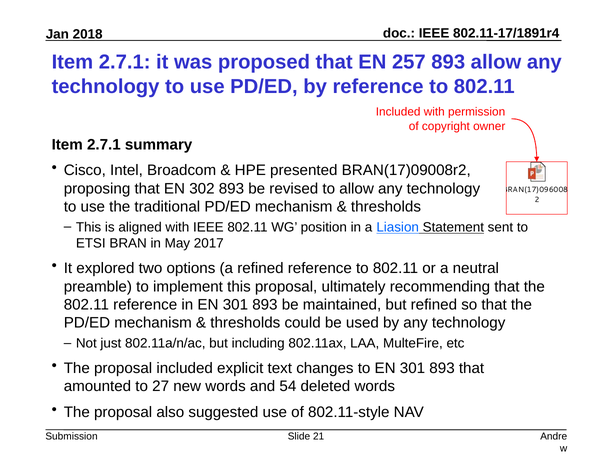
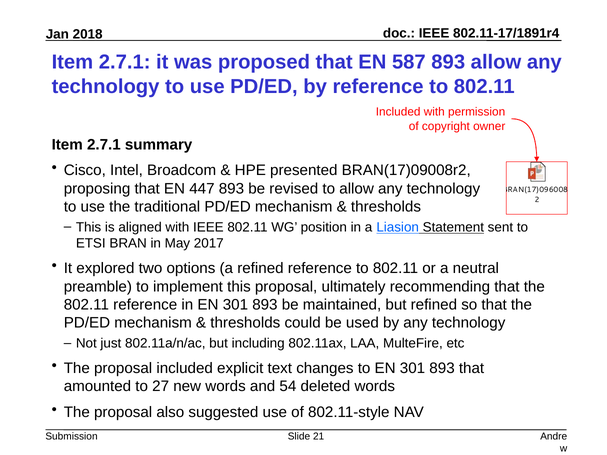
257: 257 -> 587
302: 302 -> 447
